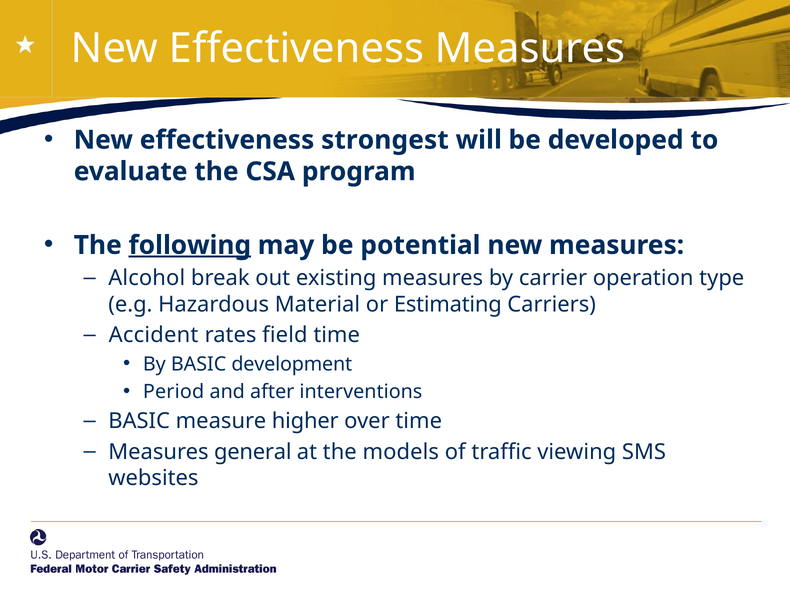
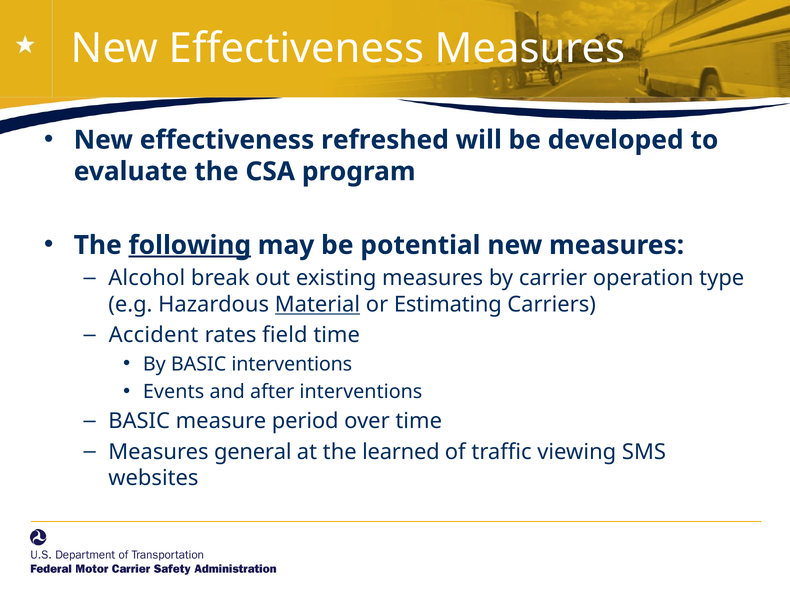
strongest: strongest -> refreshed
Material underline: none -> present
BASIC development: development -> interventions
Period: Period -> Events
higher: higher -> period
models: models -> learned
